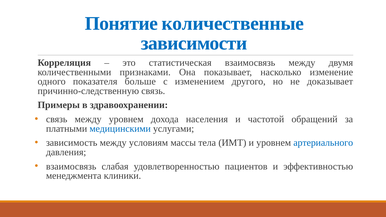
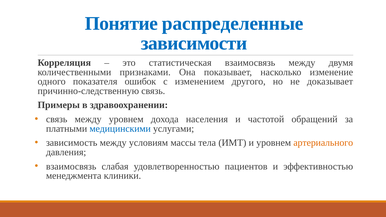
количественные: количественные -> распределенные
больше: больше -> ошибок
артериального colour: blue -> orange
